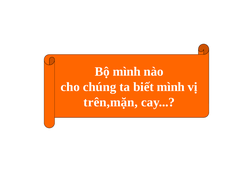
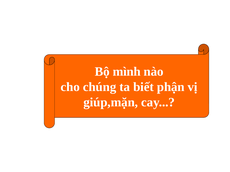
biết mình: mình -> phận
trên,mặn: trên,mặn -> giúp,mặn
